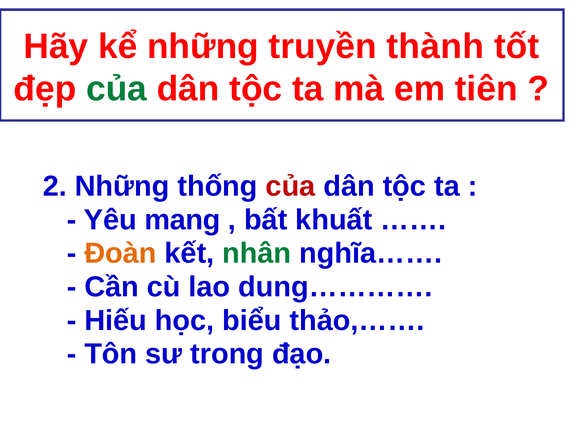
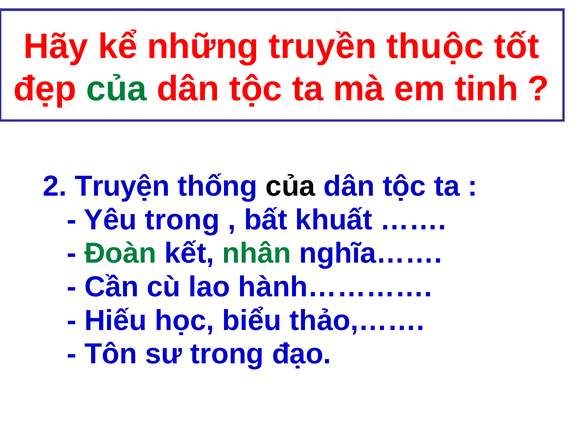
thành: thành -> thuộc
tiên: tiên -> tinh
2 Những: Những -> Truyện
của at (290, 186) colour: red -> black
Yêu mang: mang -> trong
Đoàn colour: orange -> green
dung…………: dung………… -> hành…………
